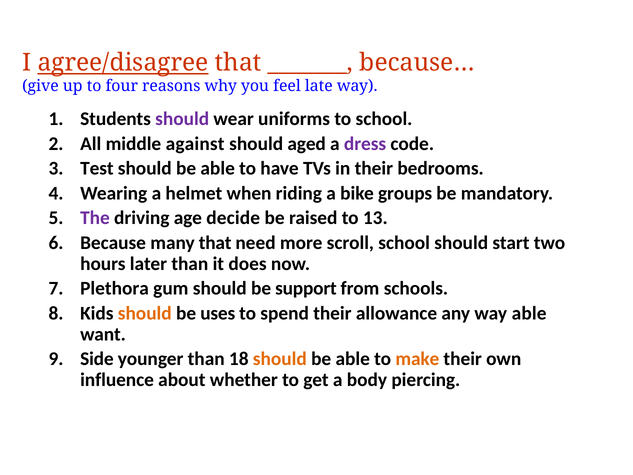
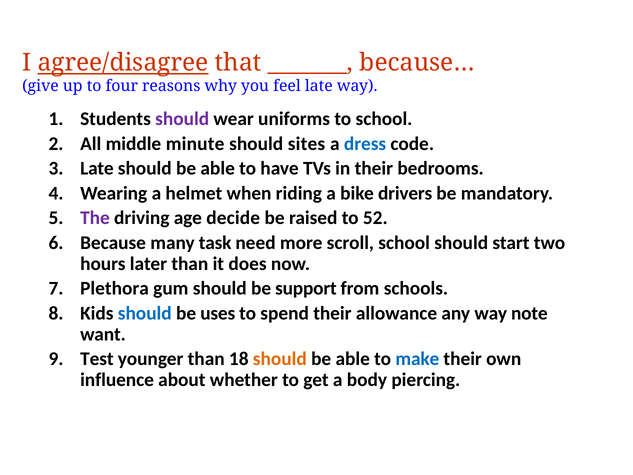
against: against -> minute
aged: aged -> sites
dress colour: purple -> blue
Test at (97, 168): Test -> Late
groups: groups -> drivers
13: 13 -> 52
many that: that -> task
should at (145, 313) colour: orange -> blue
way able: able -> note
Side: Side -> Test
make colour: orange -> blue
